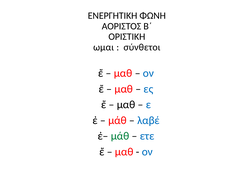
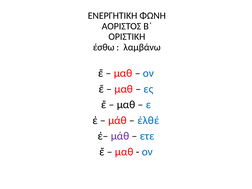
ωμαι: ωμαι -> έσθω
σύνθετοι: σύνθετοι -> λαμβάνω
λαβέ: λαβέ -> ἐλθέ
μάθ at (120, 136) colour: green -> purple
